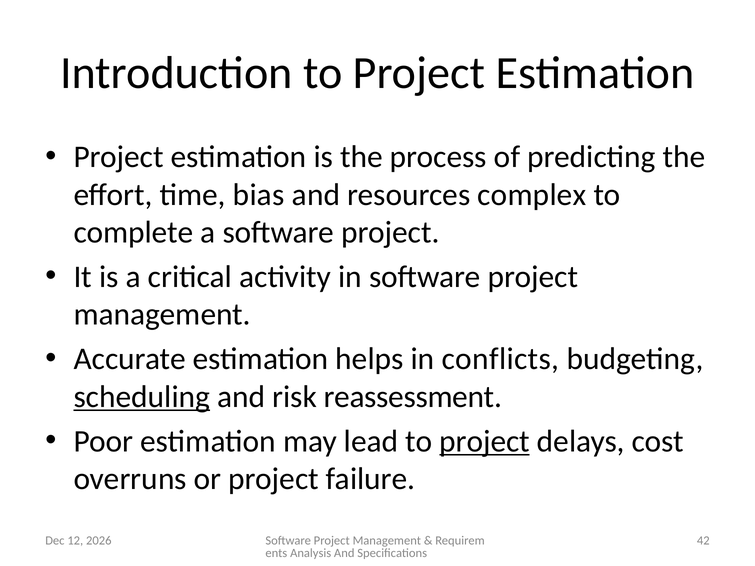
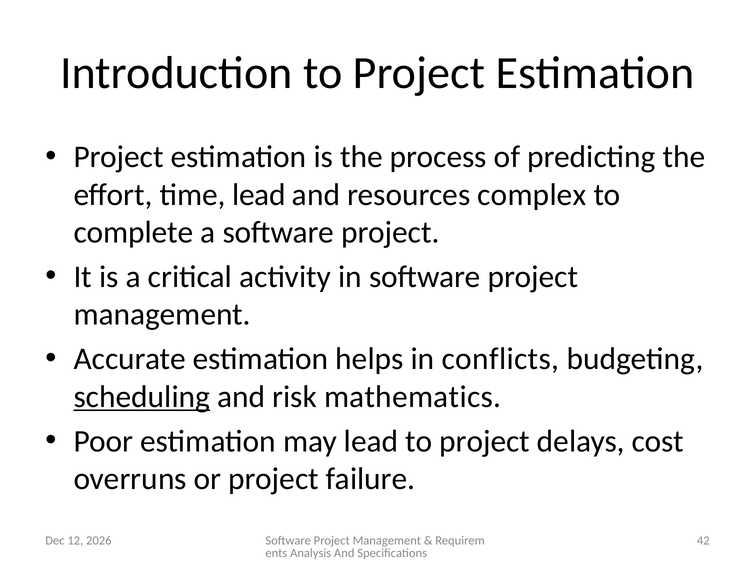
time bias: bias -> lead
reassessment: reassessment -> mathematics
project at (485, 441) underline: present -> none
